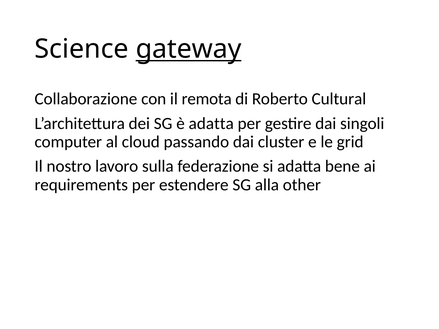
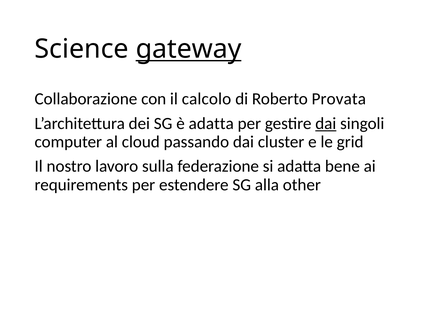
remota: remota -> calcolo
Cultural: Cultural -> Provata
dai at (326, 124) underline: none -> present
